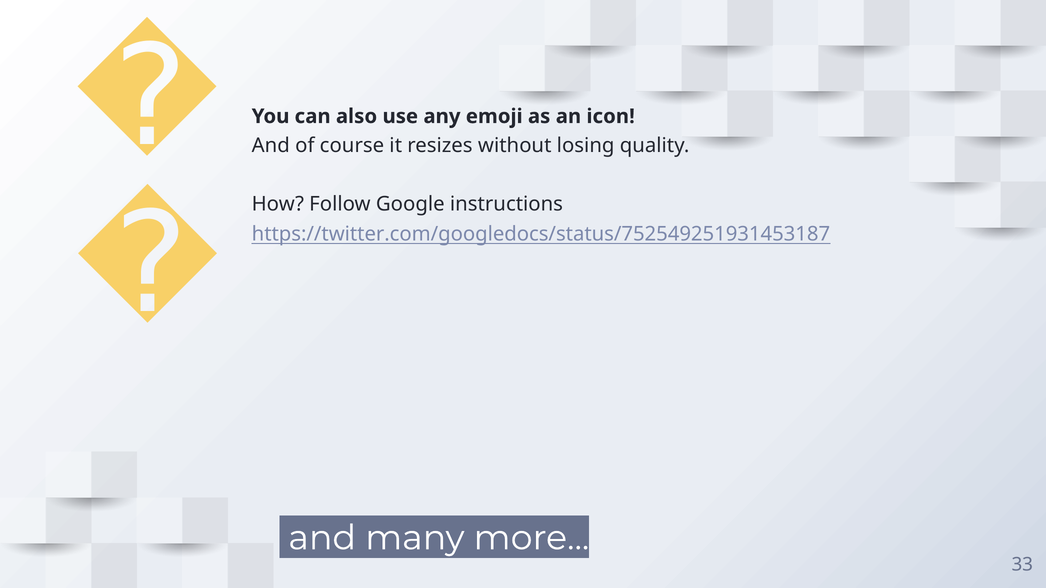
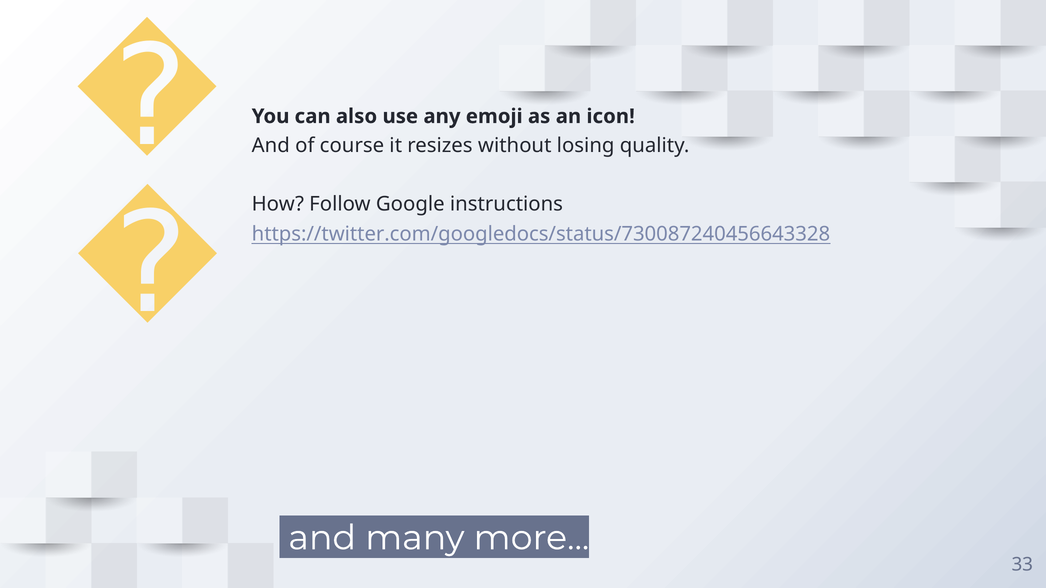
https://twitter.com/googledocs/status/752549251931453187: https://twitter.com/googledocs/status/752549251931453187 -> https://twitter.com/googledocs/status/730087240456643328
